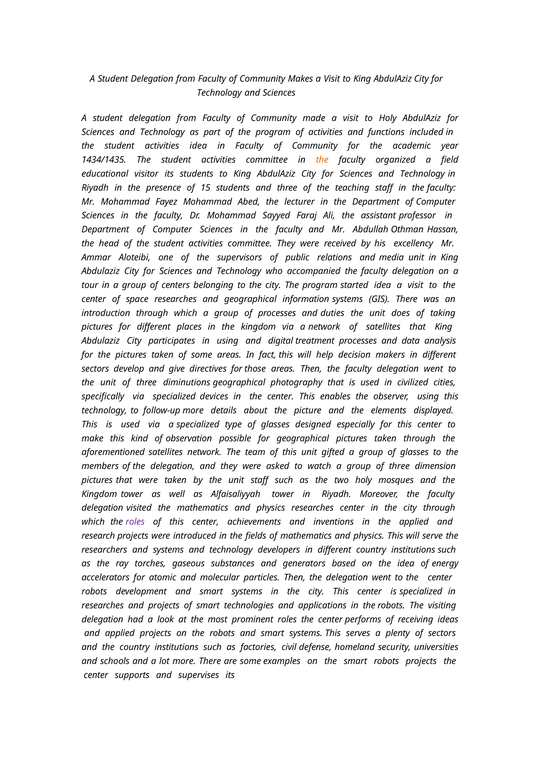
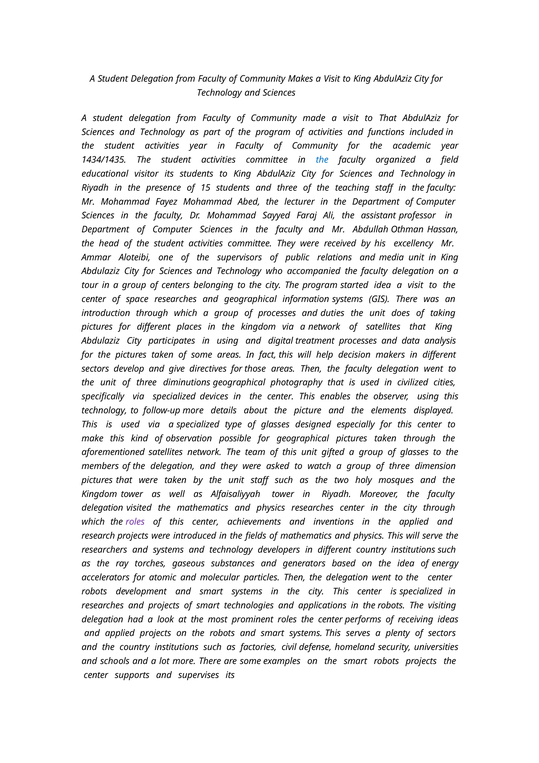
to Holy: Holy -> That
activities idea: idea -> year
the at (322, 160) colour: orange -> blue
